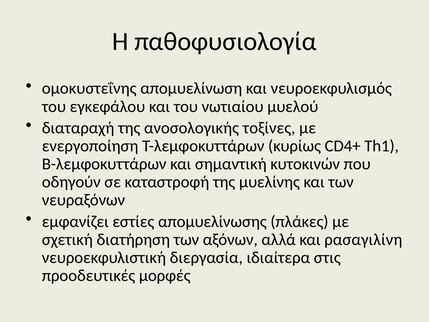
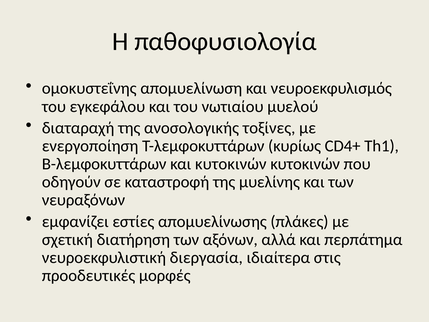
και σημαντική: σημαντική -> κυτοκινών
ρασαγιλίνη: ρασαγιλίνη -> περπάτημα
